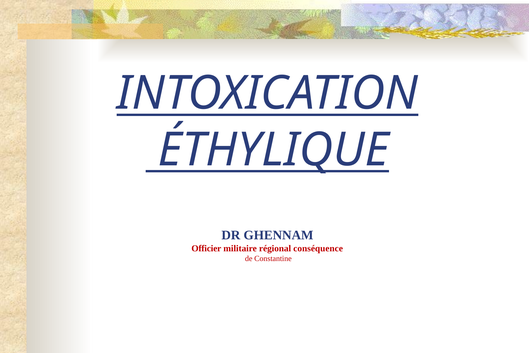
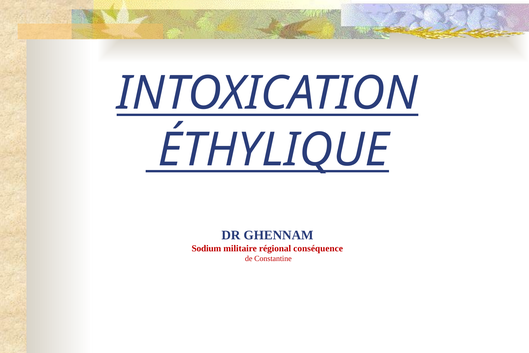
Officier: Officier -> Sodium
